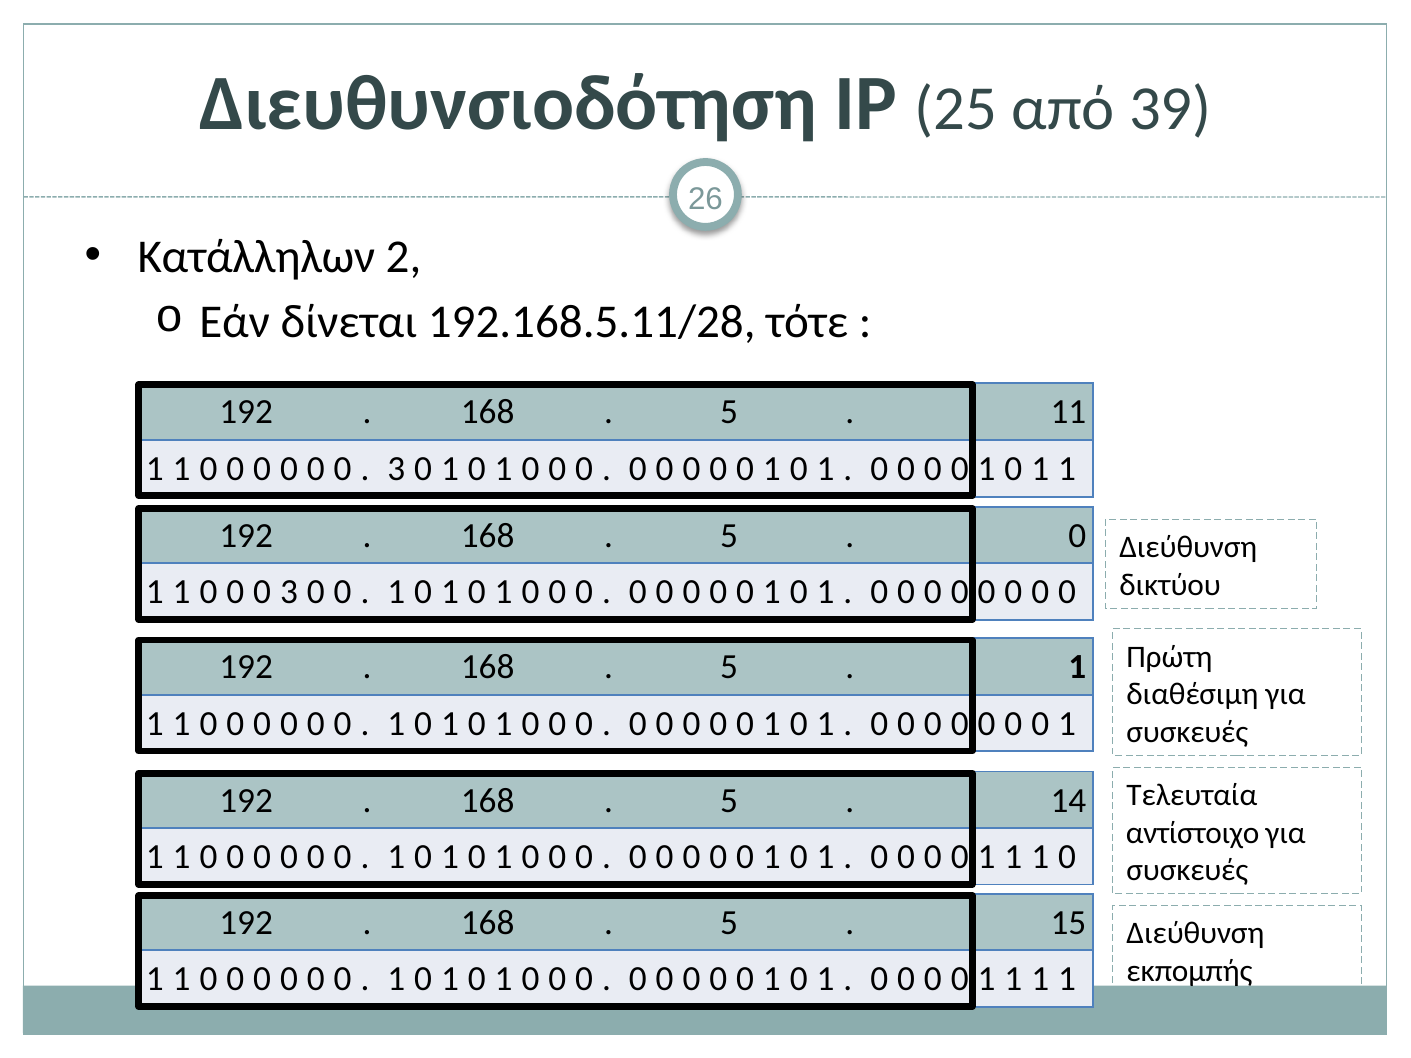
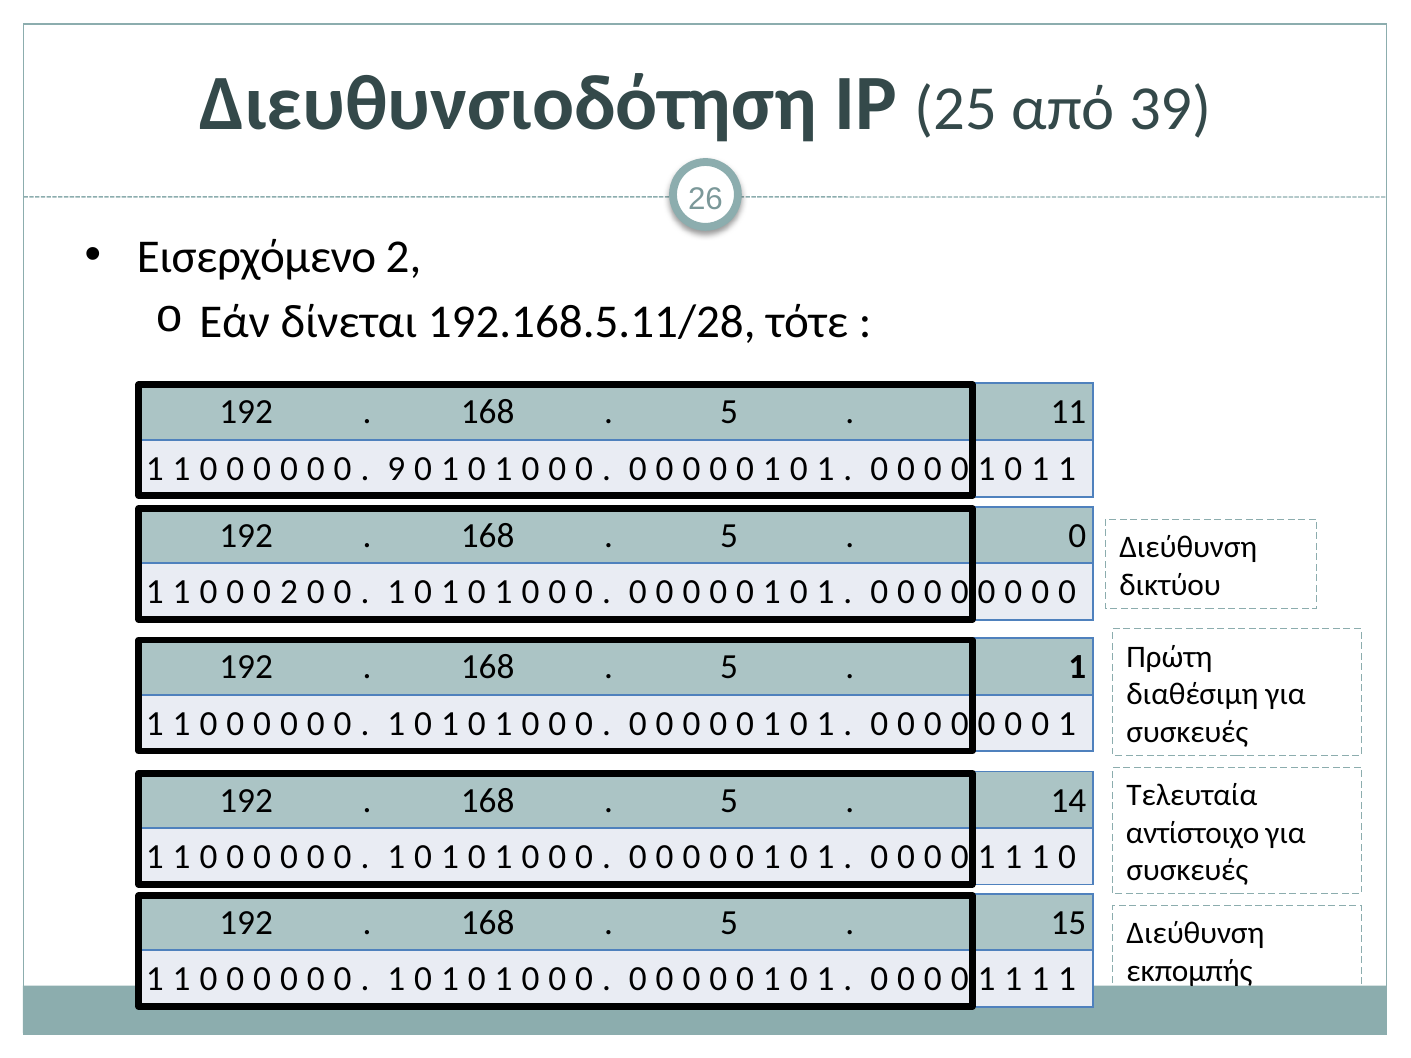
Κατάλληλων: Κατάλληλων -> Εισερχόμενο
3 at (396, 469): 3 -> 9
0 3: 3 -> 2
